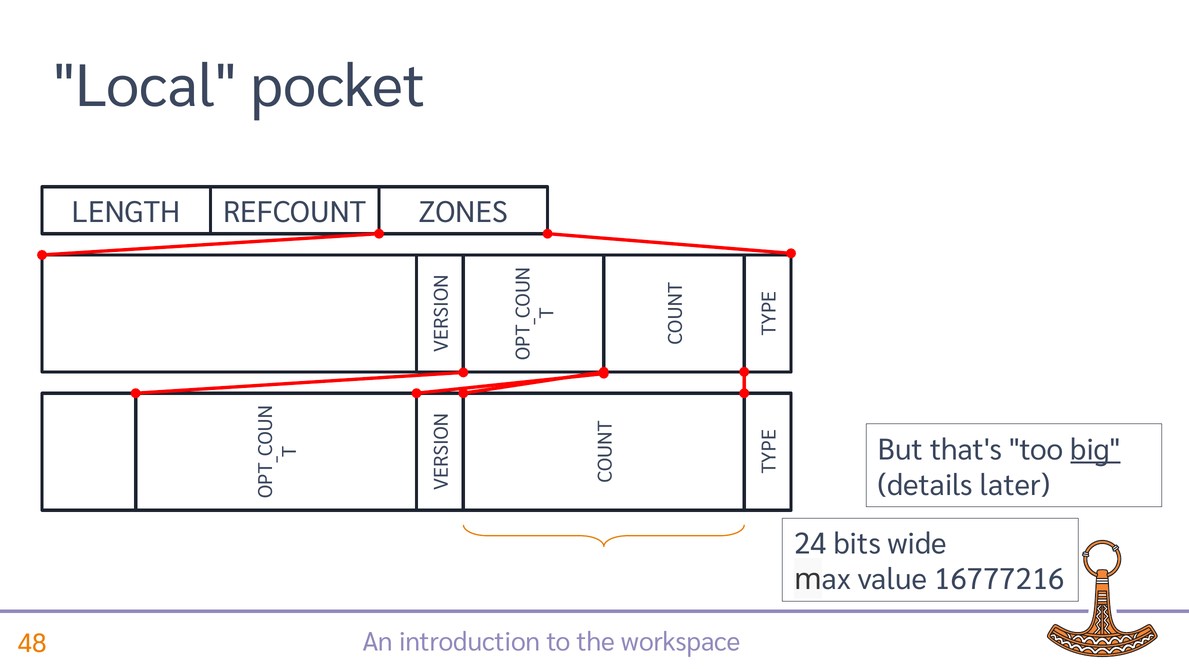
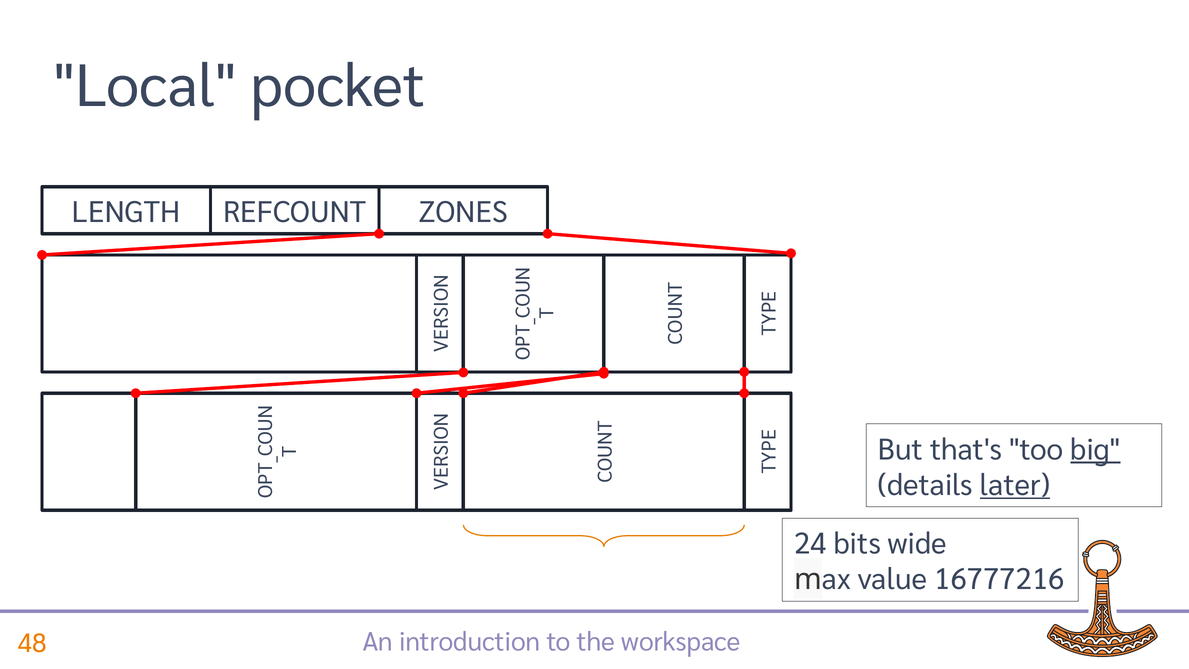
later underline: none -> present
